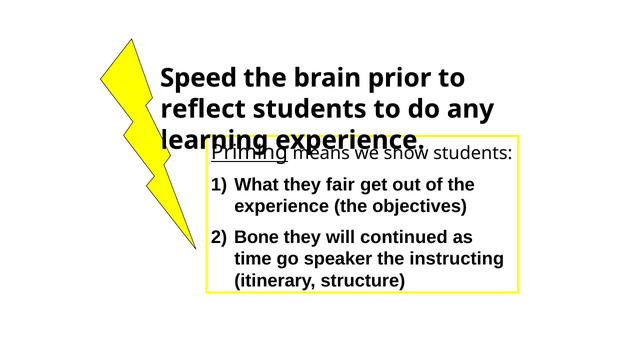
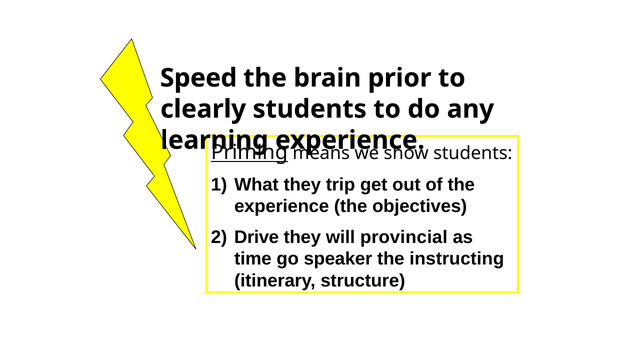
reflect: reflect -> clearly
fair: fair -> trip
Bone: Bone -> Drive
continued: continued -> provincial
